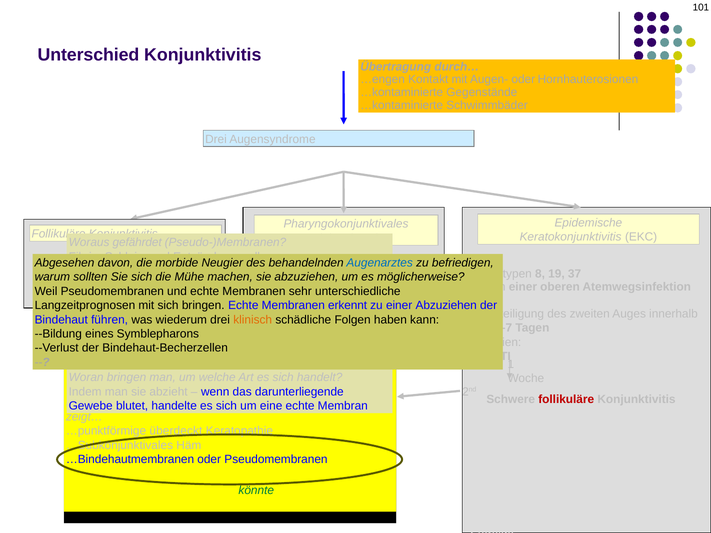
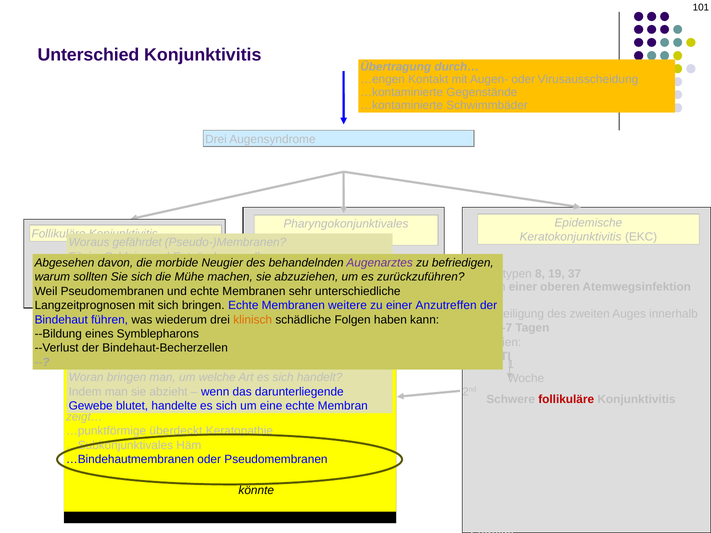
Hornhauterosionen: Hornhauterosionen -> Virusausscheidung
Augenarztes colour: blue -> purple
möglicherweise: möglicherweise -> zurückzuführen
erkennt: erkennt -> weitere
einer Abzuziehen: Abzuziehen -> Anzutreffen
könnte colour: green -> black
